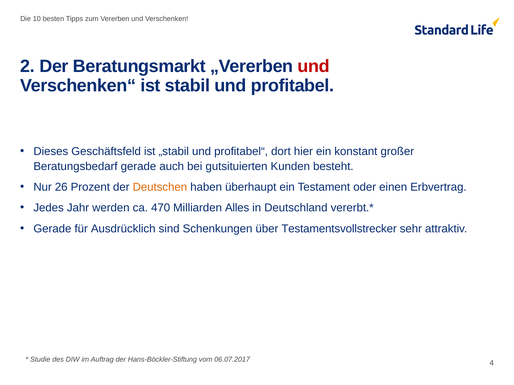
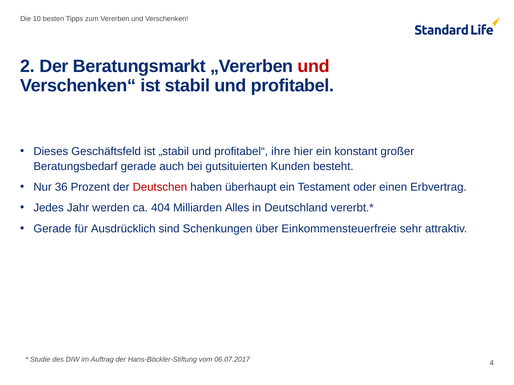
dort: dort -> ihre
26: 26 -> 36
Deutschen colour: orange -> red
470: 470 -> 404
Testamentsvollstrecker: Testamentsvollstrecker -> Einkommensteuerfreie
